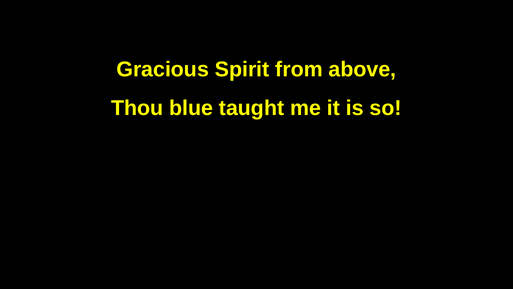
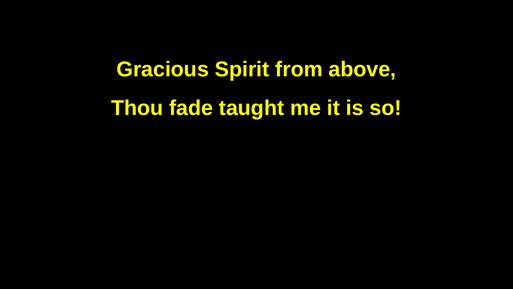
blue: blue -> fade
